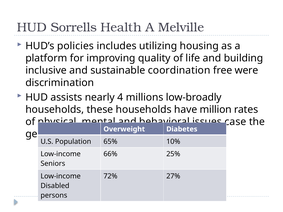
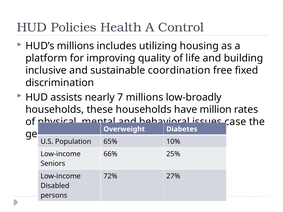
Sorrells: Sorrells -> Policies
Melville: Melville -> Control
HUD’s policies: policies -> millions
were: were -> fixed
4: 4 -> 7
